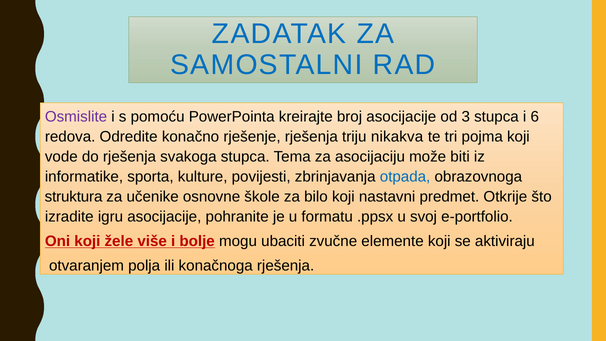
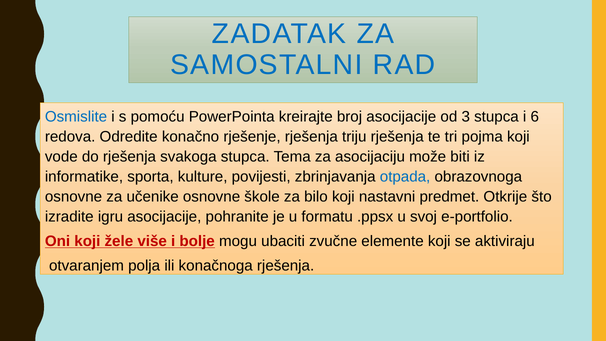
Osmislite colour: purple -> blue
triju nikakva: nikakva -> rješenja
struktura at (74, 197): struktura -> osnovne
